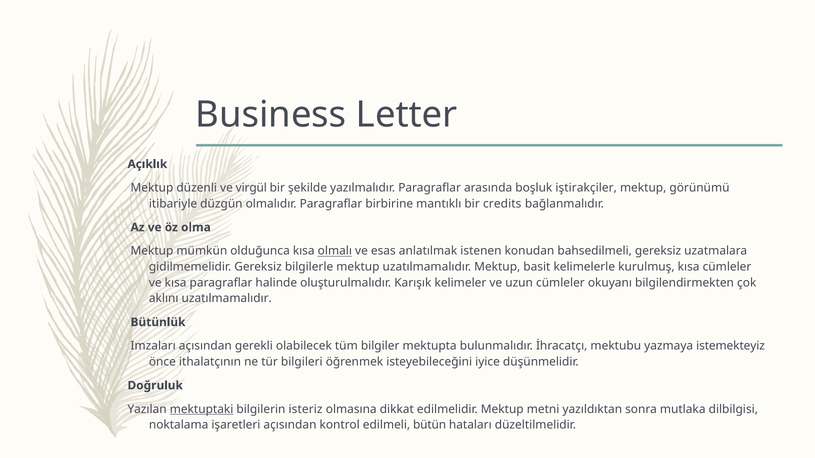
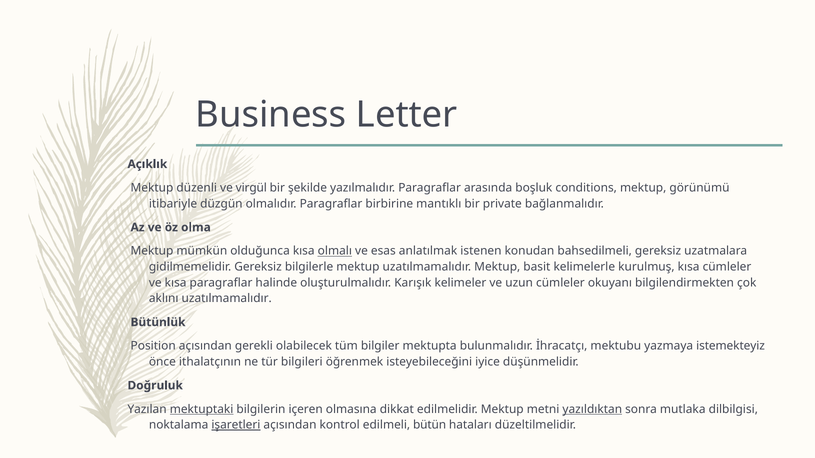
iştirakçiler: iştirakçiler -> conditions
credits: credits -> private
Imzaları: Imzaları -> Position
isteriz: isteriz -> içeren
yazıldıktan underline: none -> present
işaretleri underline: none -> present
